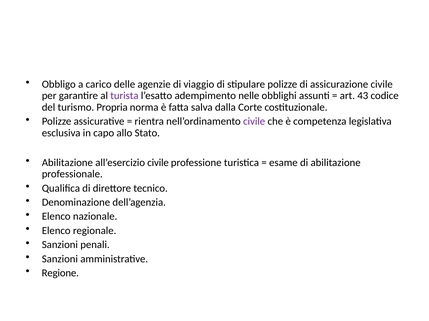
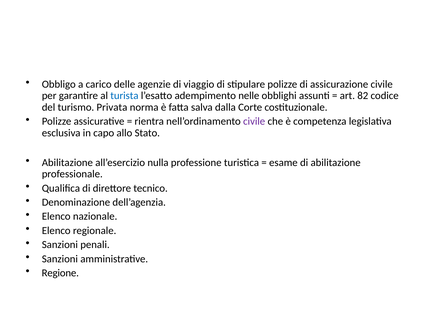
turista colour: purple -> blue
43: 43 -> 82
Propria: Propria -> Privata
all’esercizio civile: civile -> nulla
